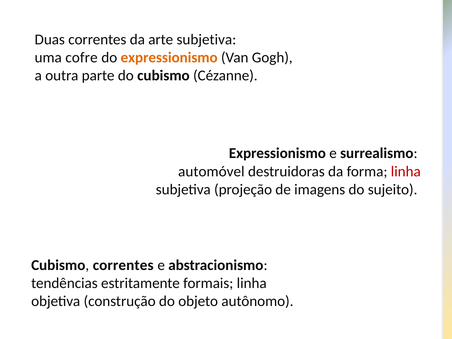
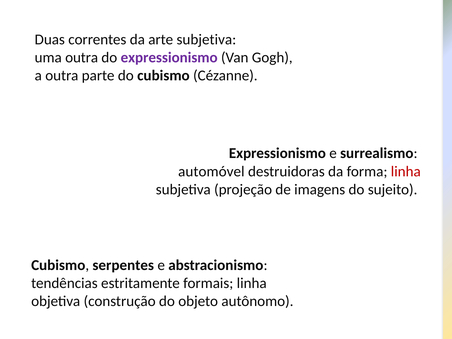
uma cofre: cofre -> outra
expressionismo at (169, 58) colour: orange -> purple
Cubismo correntes: correntes -> serpentes
